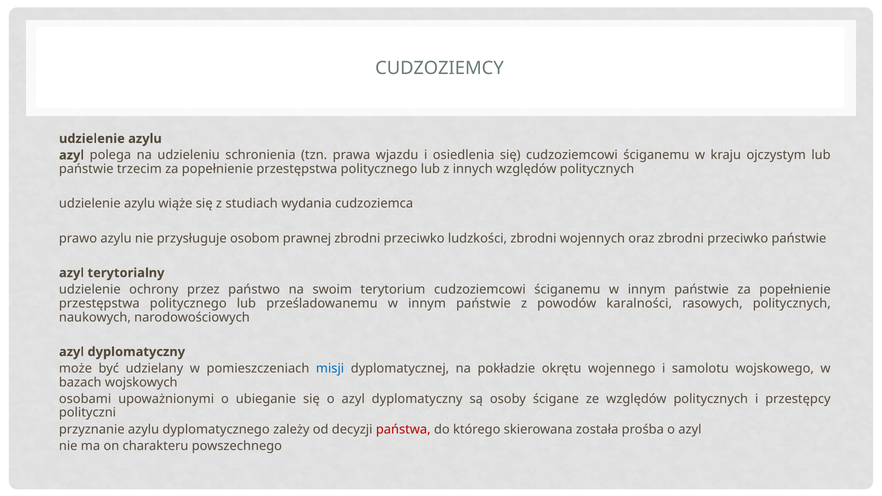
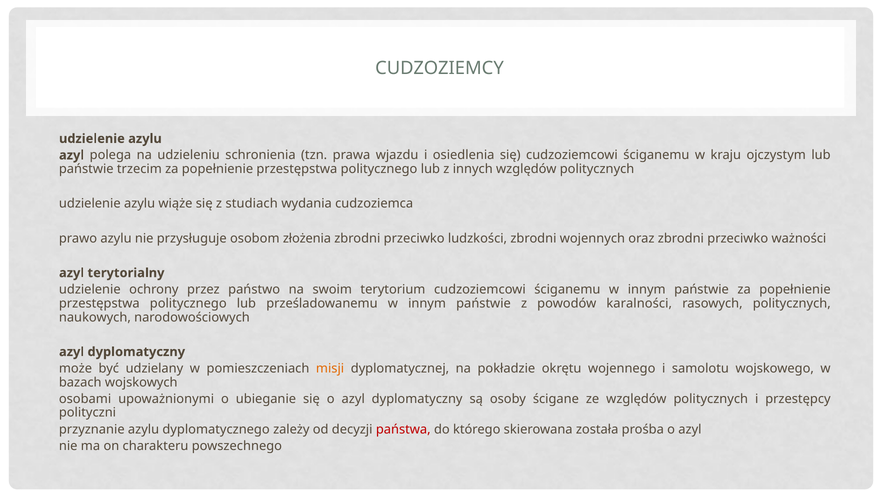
prawnej: prawnej -> złożenia
przeciwko państwie: państwie -> ważności
misji colour: blue -> orange
